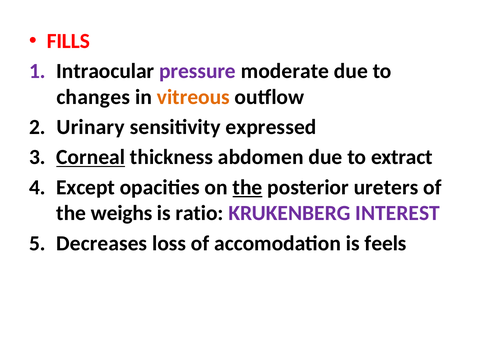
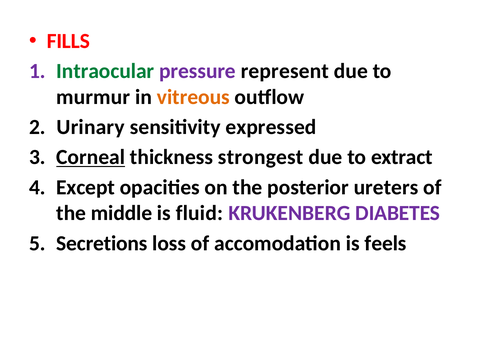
Intraocular colour: black -> green
moderate: moderate -> represent
changes: changes -> murmur
abdomen: abdomen -> strongest
the at (247, 187) underline: present -> none
weighs: weighs -> middle
ratio: ratio -> fluid
INTEREST: INTEREST -> DIABETES
Decreases: Decreases -> Secretions
